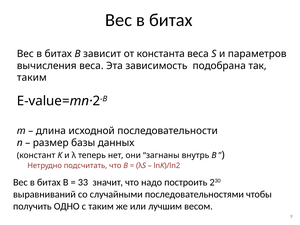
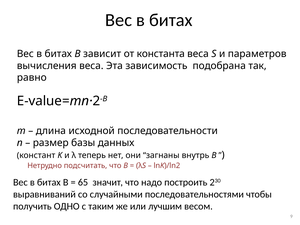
таким at (32, 78): таким -> равно
33: 33 -> 65
